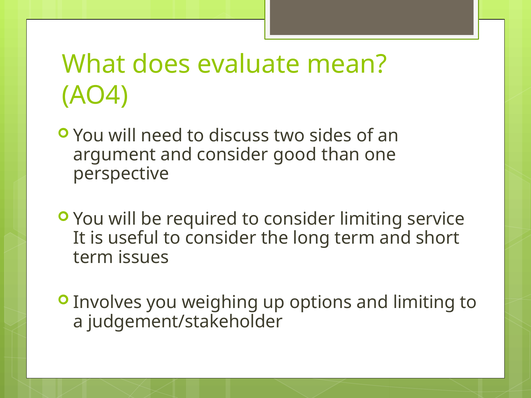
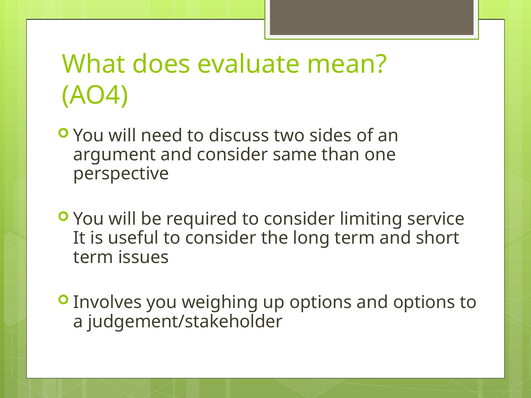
good: good -> same
and limiting: limiting -> options
